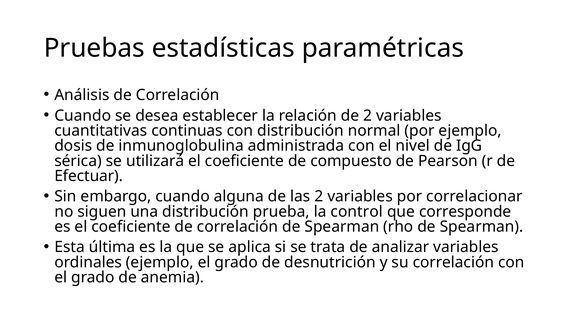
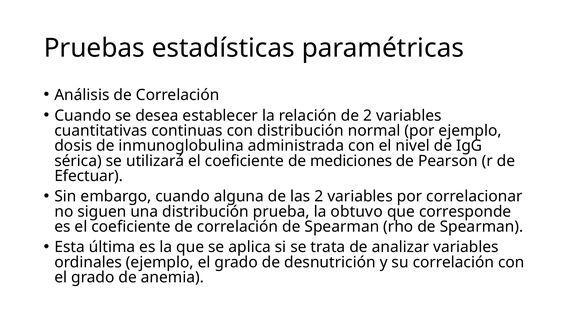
compuesto: compuesto -> mediciones
control: control -> obtuvo
